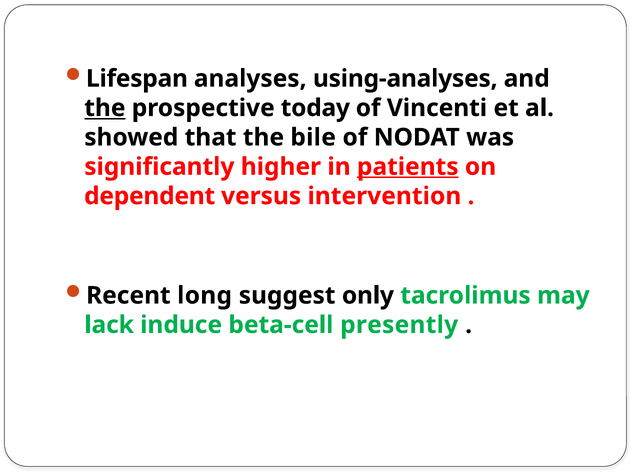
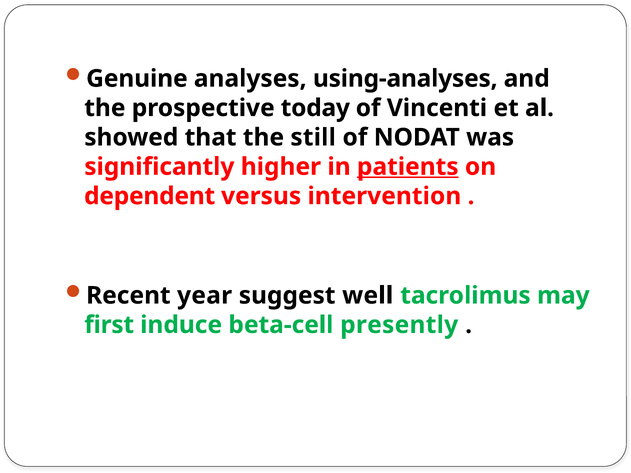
Lifespan: Lifespan -> Genuine
the at (105, 108) underline: present -> none
bile: bile -> still
long: long -> year
only: only -> well
lack: lack -> first
